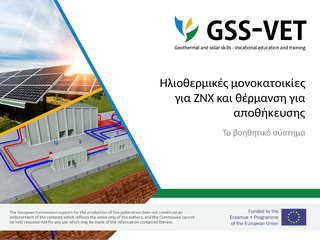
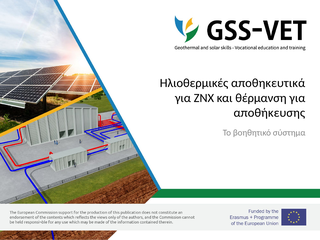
μονοκατοικίες: μονοκατοικίες -> αποθηκευτικά
